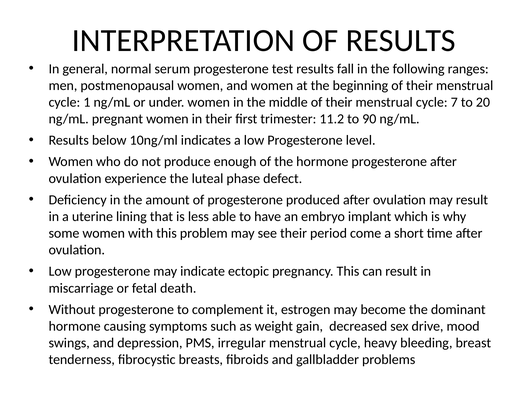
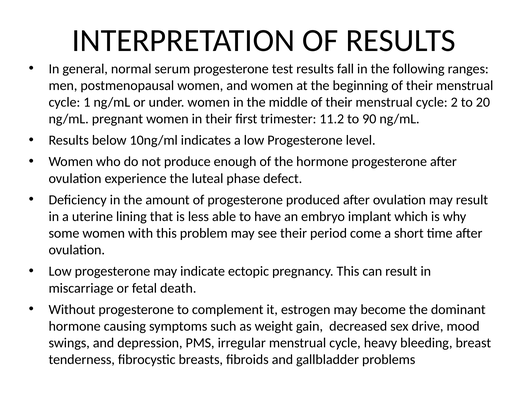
7: 7 -> 2
